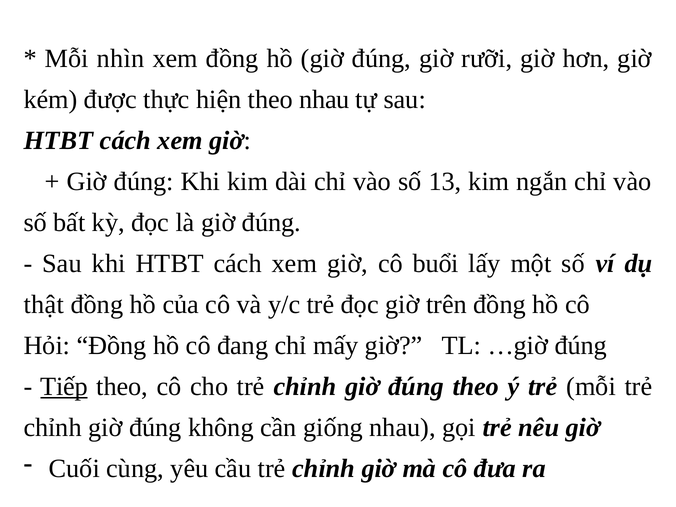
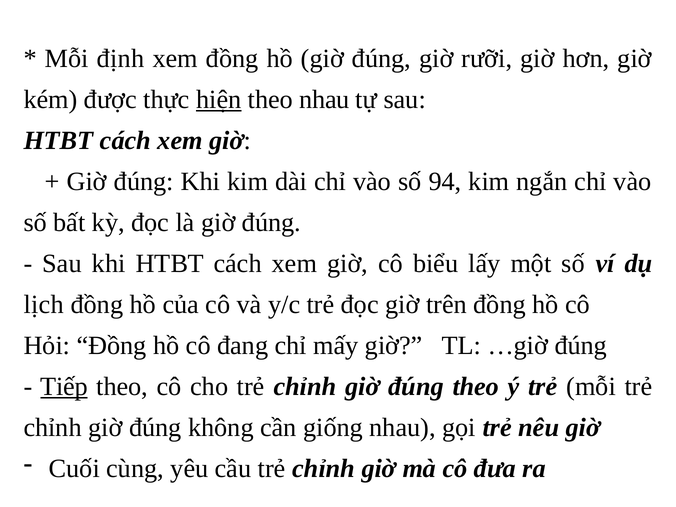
nhìn: nhìn -> định
hiện underline: none -> present
13: 13 -> 94
buổi: buổi -> biểu
thật: thật -> lịch
